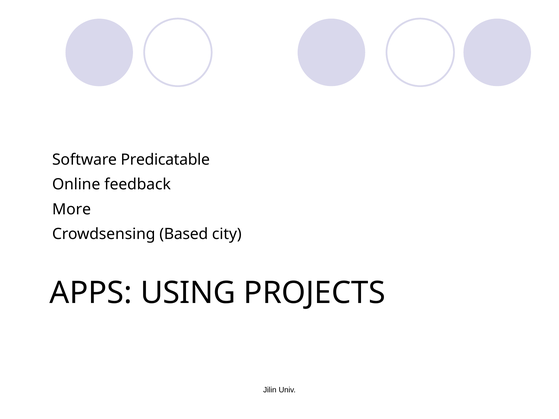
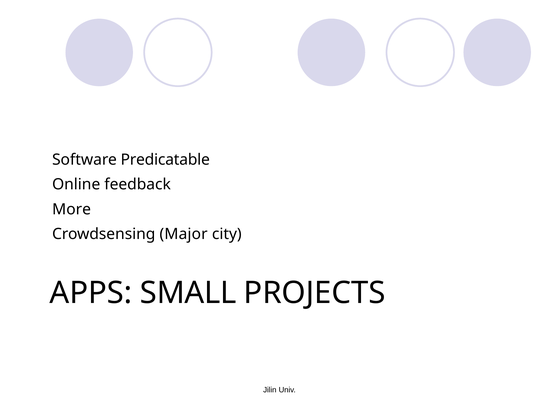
Based: Based -> Major
USING: USING -> SMALL
